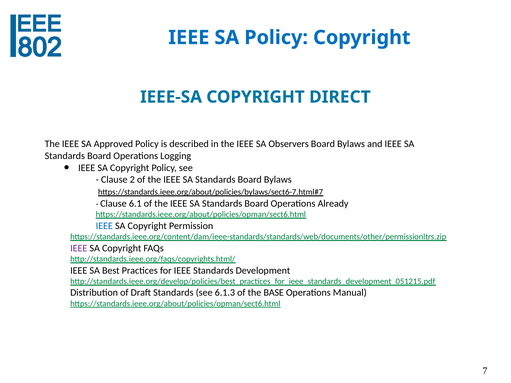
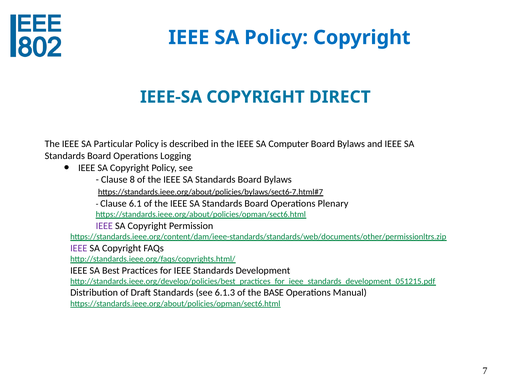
Approved: Approved -> Particular
Observers: Observers -> Computer
2: 2 -> 8
Already: Already -> Plenary
IEEE at (104, 226) colour: blue -> purple
